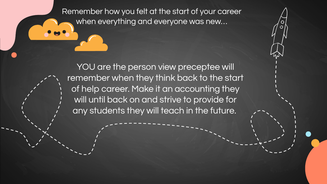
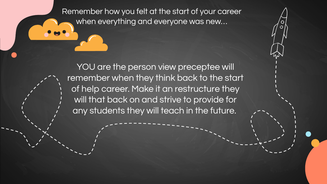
accounting: accounting -> restructure
until: until -> that
